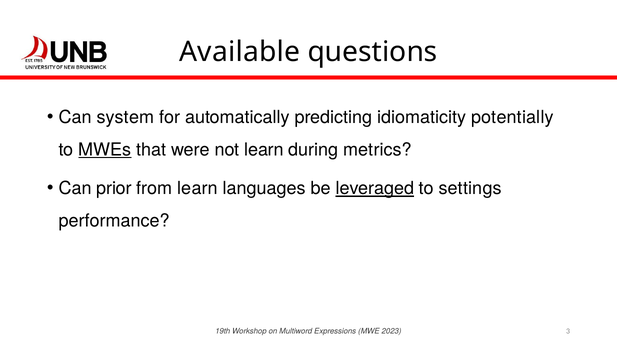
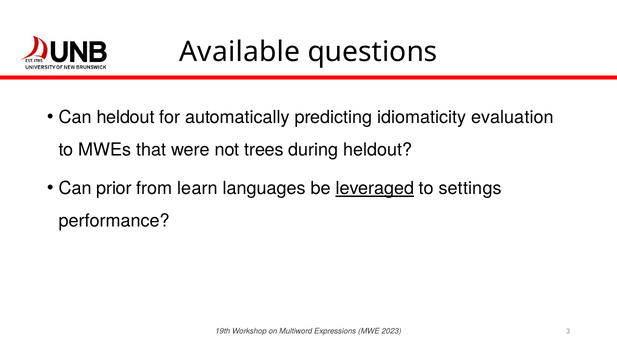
Can system: system -> heldout
potentially: potentially -> evaluation
MWEs underline: present -> none
not learn: learn -> trees
during metrics: metrics -> heldout
